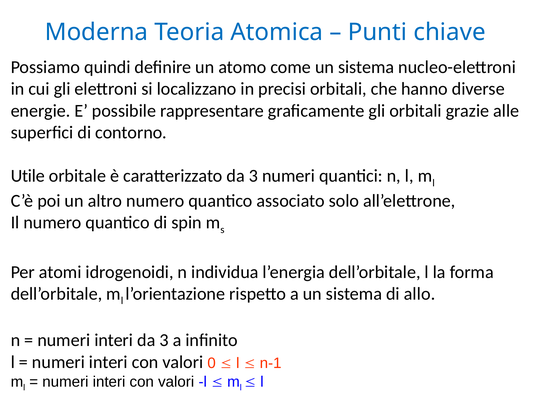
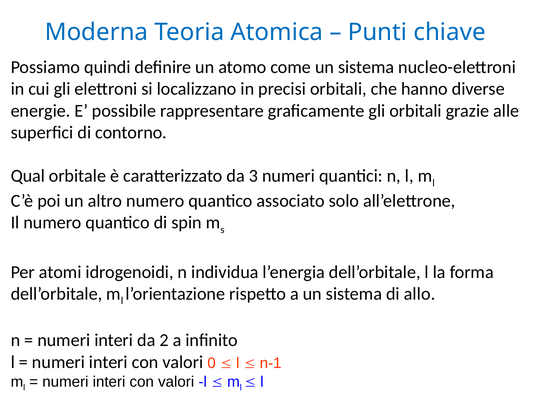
Utile: Utile -> Qual
interi da 3: 3 -> 2
